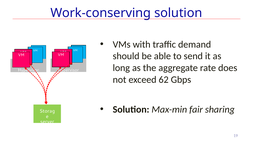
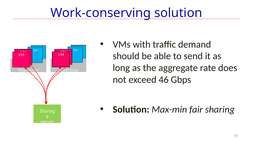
62: 62 -> 46
